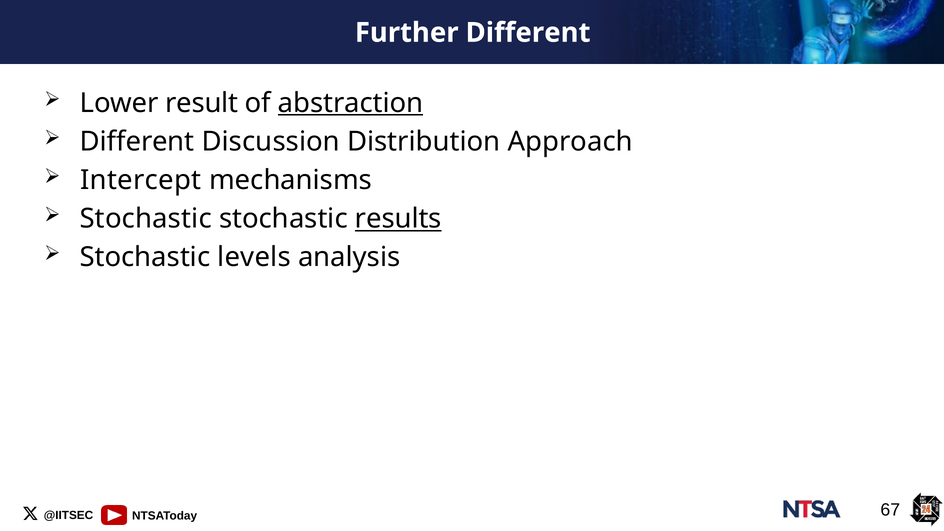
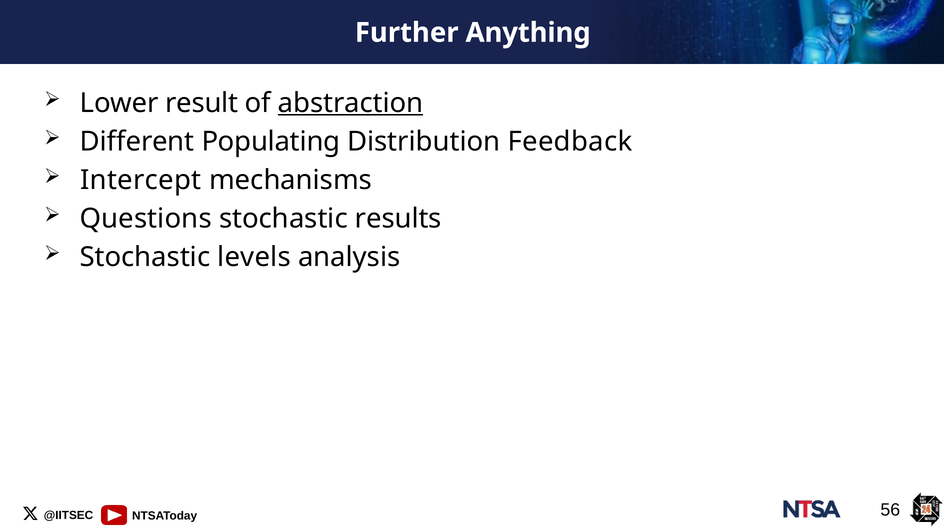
Further Different: Different -> Anything
Discussion: Discussion -> Populating
Approach: Approach -> Feedback
Stochastic at (146, 219): Stochastic -> Questions
results underline: present -> none
67: 67 -> 56
